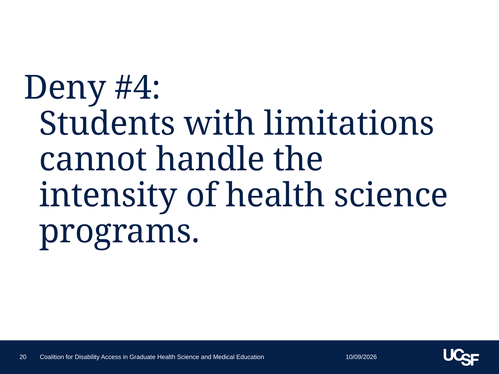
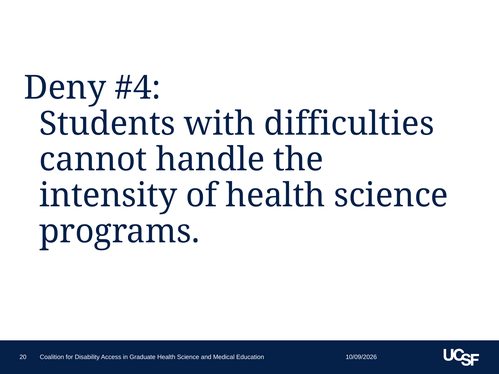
limitations: limitations -> difficulties
